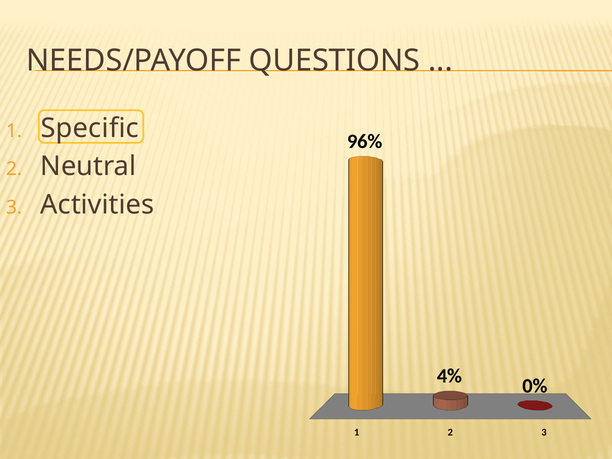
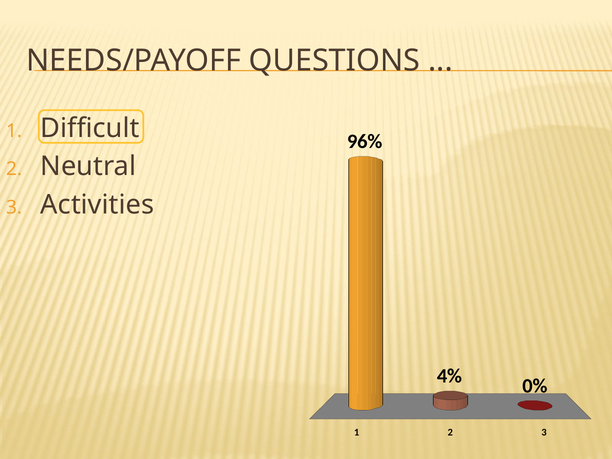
Specific: Specific -> Difficult
